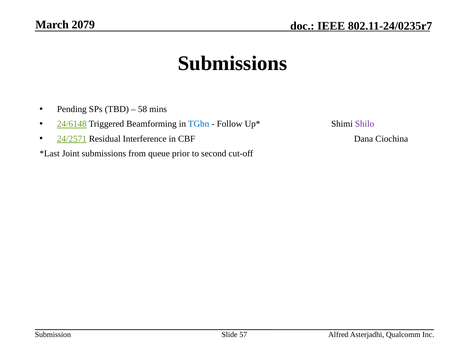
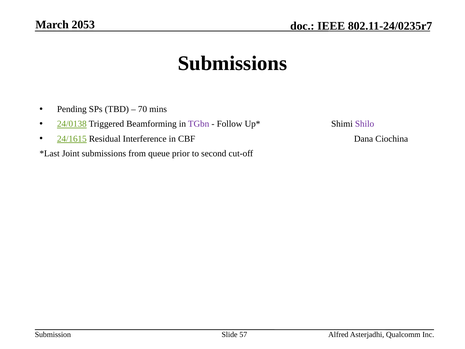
2079: 2079 -> 2053
58: 58 -> 70
24/6148: 24/6148 -> 24/0138
TGbn colour: blue -> purple
24/2571: 24/2571 -> 24/1615
